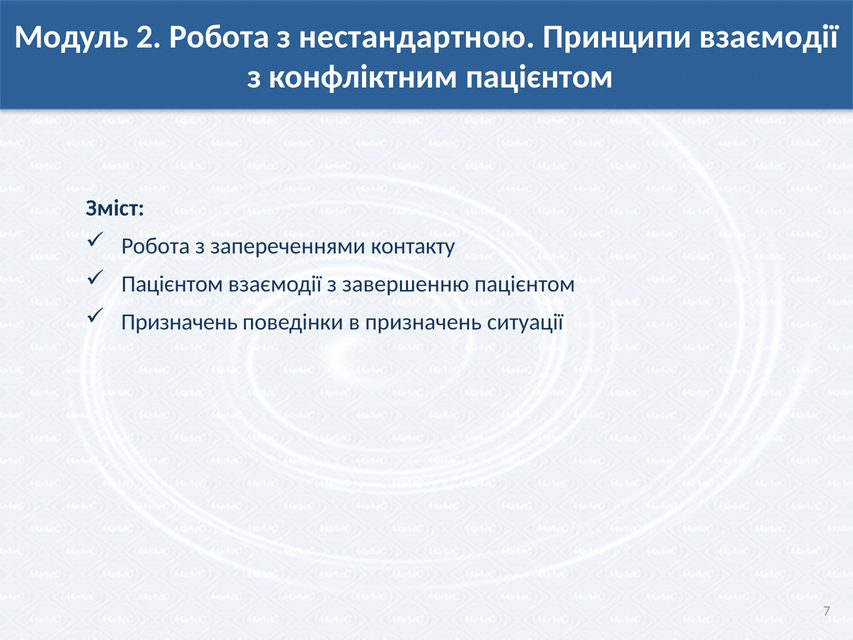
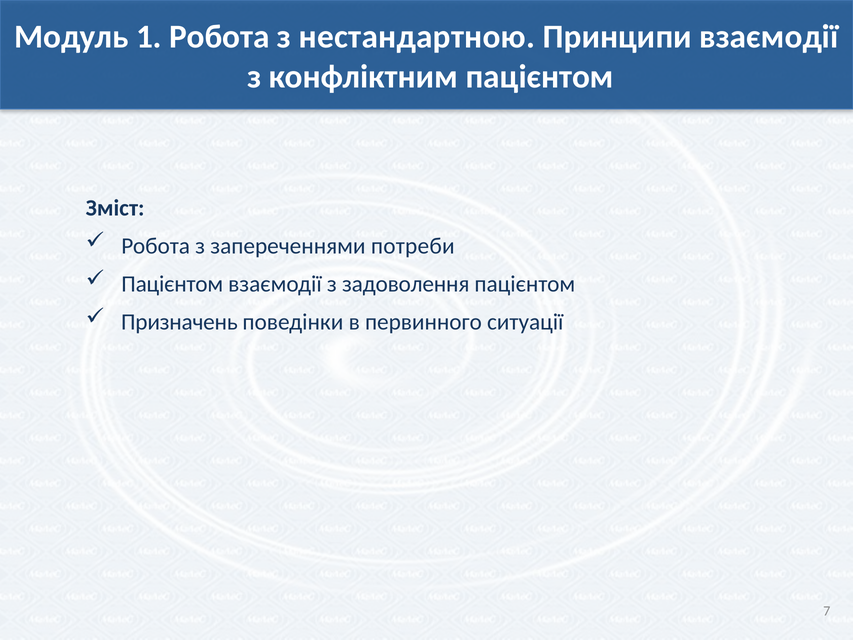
2: 2 -> 1
контакту: контакту -> потреби
завершенню: завершенню -> задоволення
в призначень: призначень -> первинного
